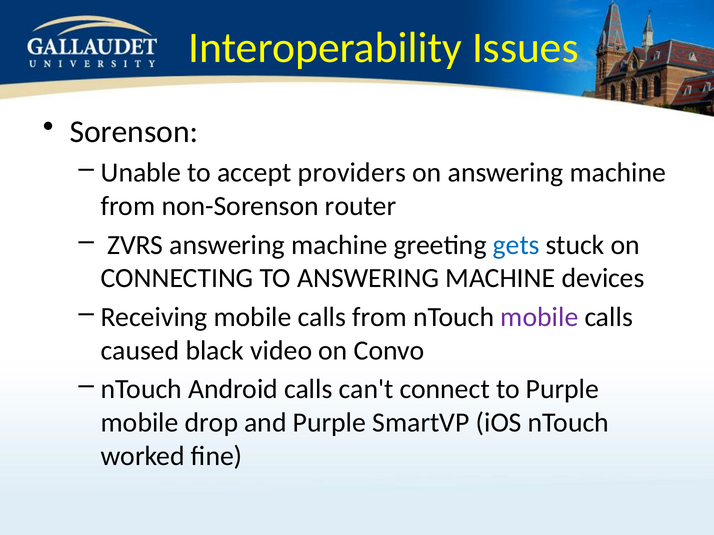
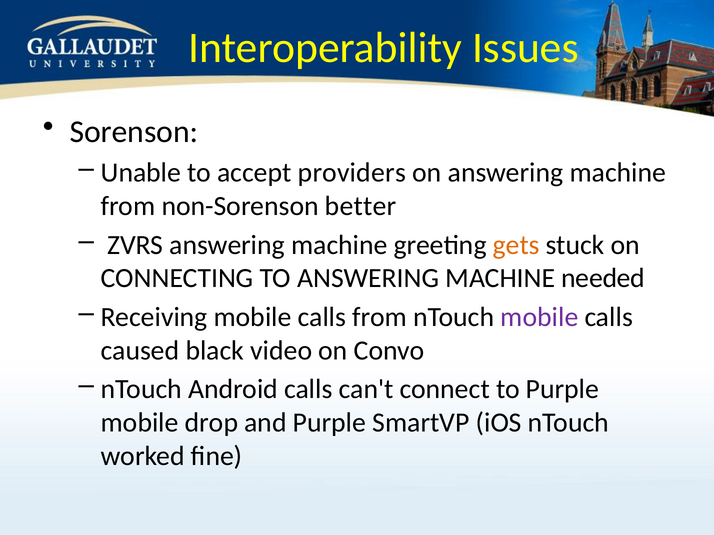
router: router -> better
gets colour: blue -> orange
devices: devices -> needed
